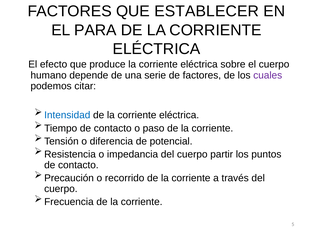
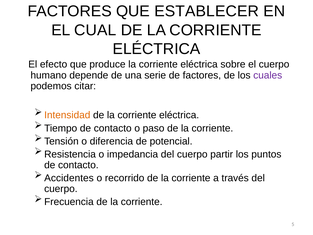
PARA: PARA -> CUAL
Intensidad colour: blue -> orange
Precaución: Precaución -> Accidentes
